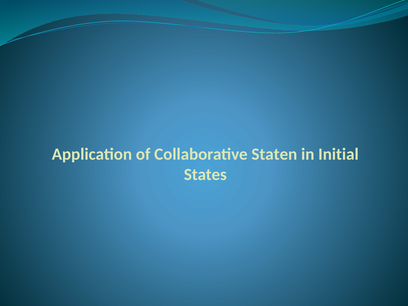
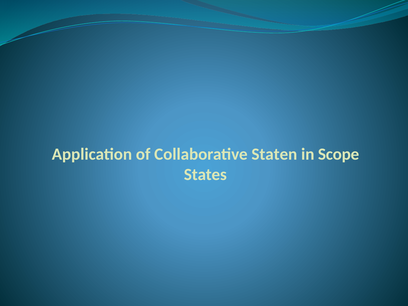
Initial: Initial -> Scope
